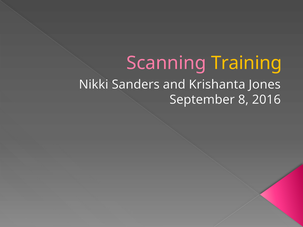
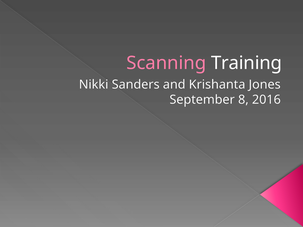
Training colour: yellow -> white
